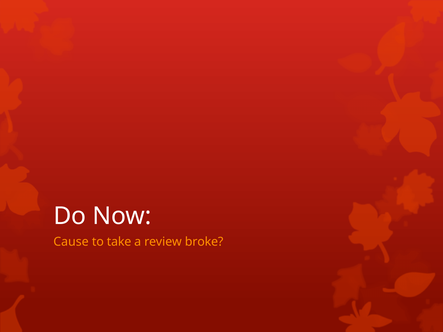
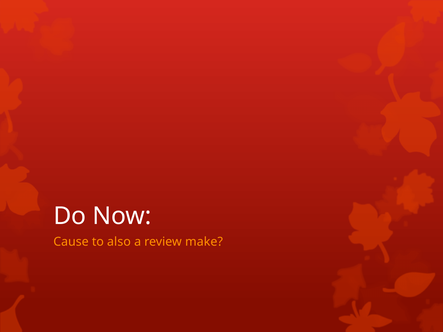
take: take -> also
broke: broke -> make
